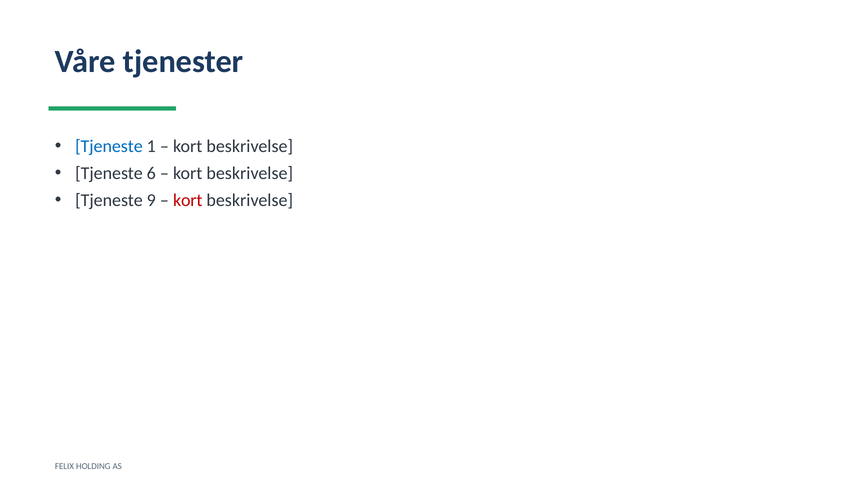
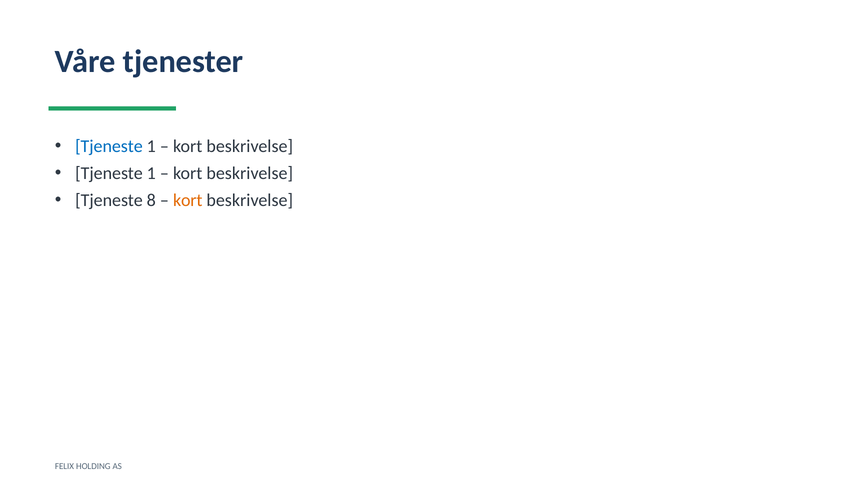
6 at (151, 173): 6 -> 1
9: 9 -> 8
kort at (188, 200) colour: red -> orange
